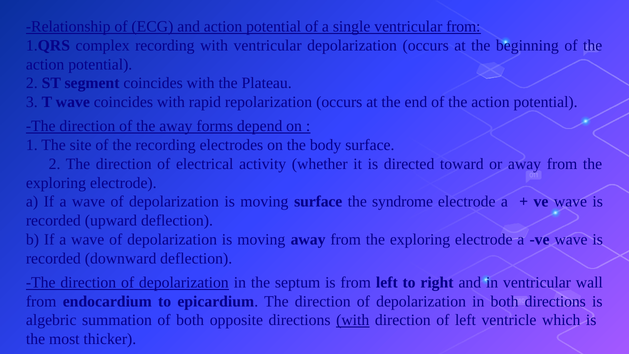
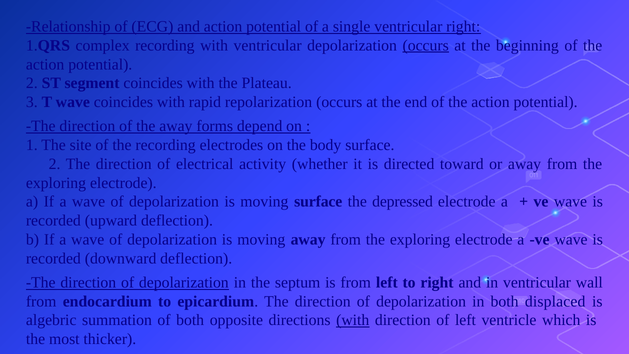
ventricular from: from -> right
occurs at (426, 45) underline: none -> present
syndrome: syndrome -> depressed
both directions: directions -> displaced
